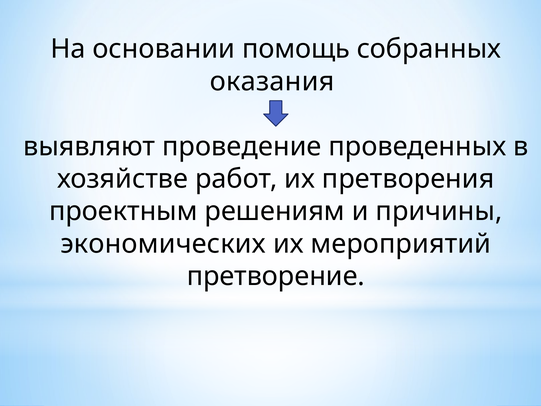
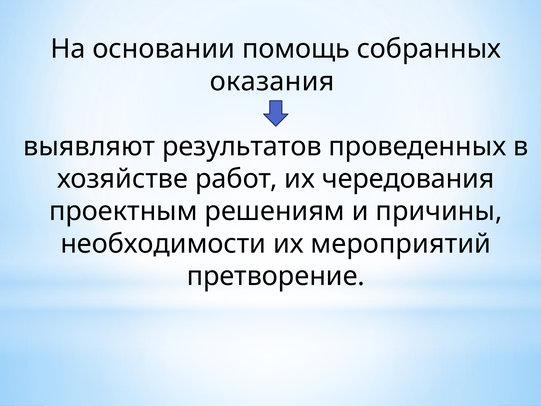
проведение: проведение -> результатов
претворения: претворения -> чередования
экономических: экономических -> необходимости
